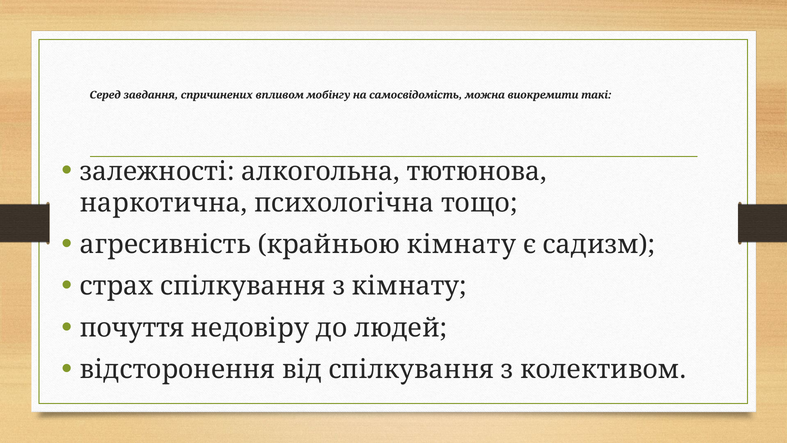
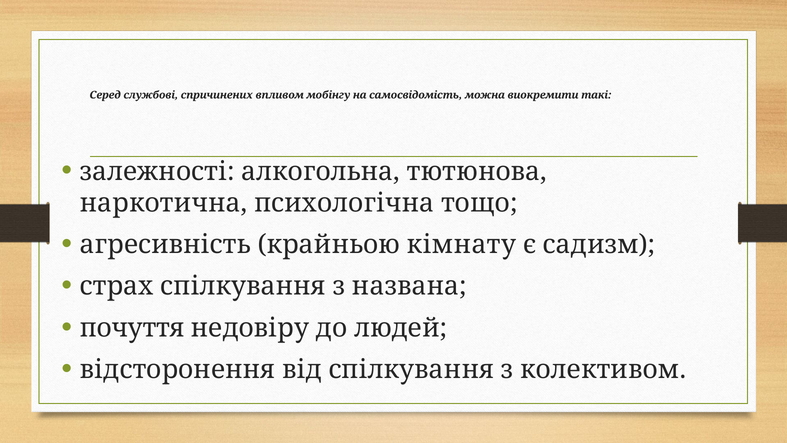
завдання: завдання -> службові
з кімнату: кімнату -> названа
